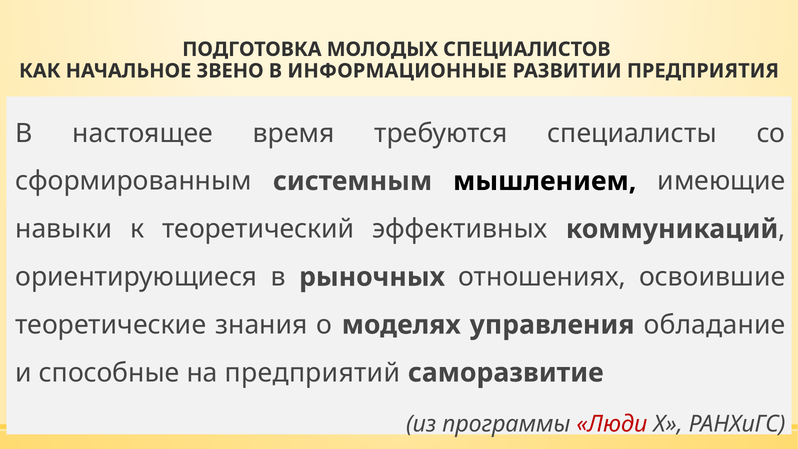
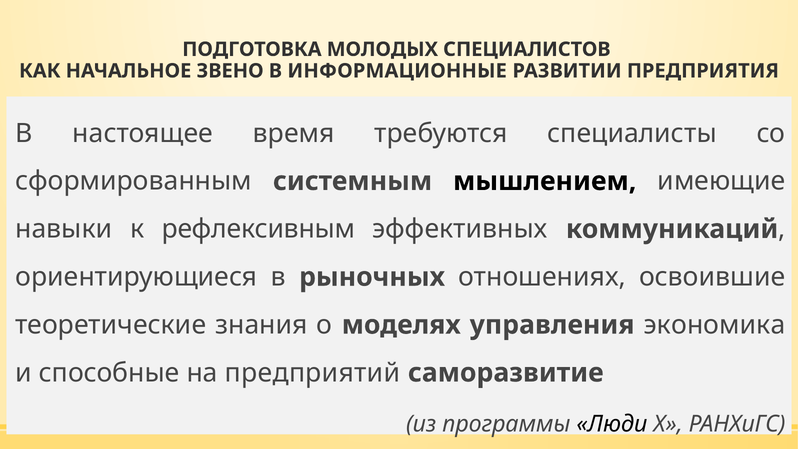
теоретический: теоретический -> рефлексивным
обладание: обладание -> экономика
Люди colour: red -> black
